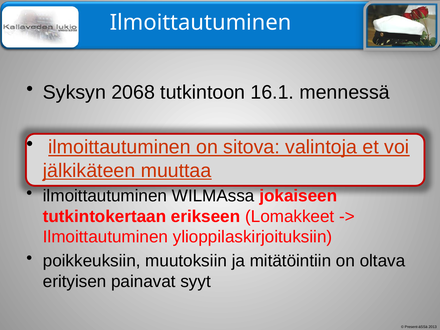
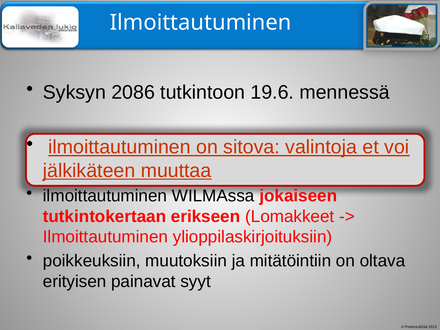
2068: 2068 -> 2086
16.1: 16.1 -> 19.6
